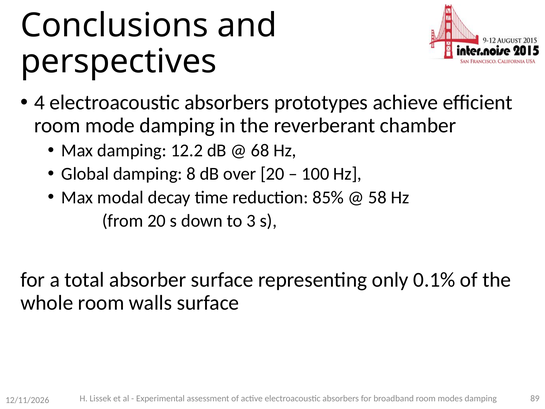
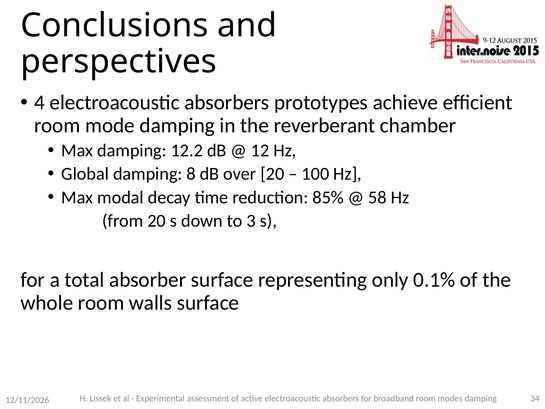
68: 68 -> 12
89: 89 -> 34
